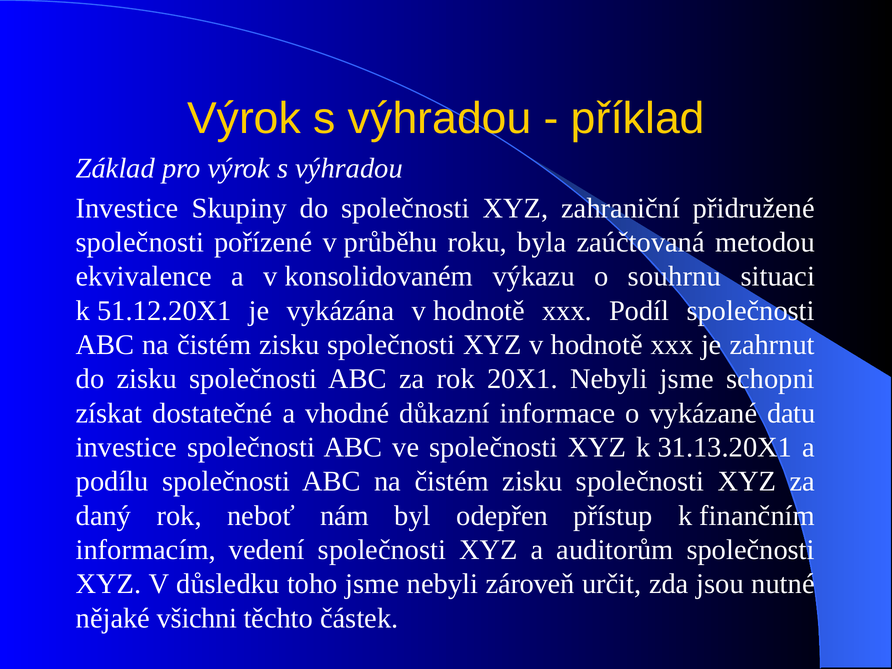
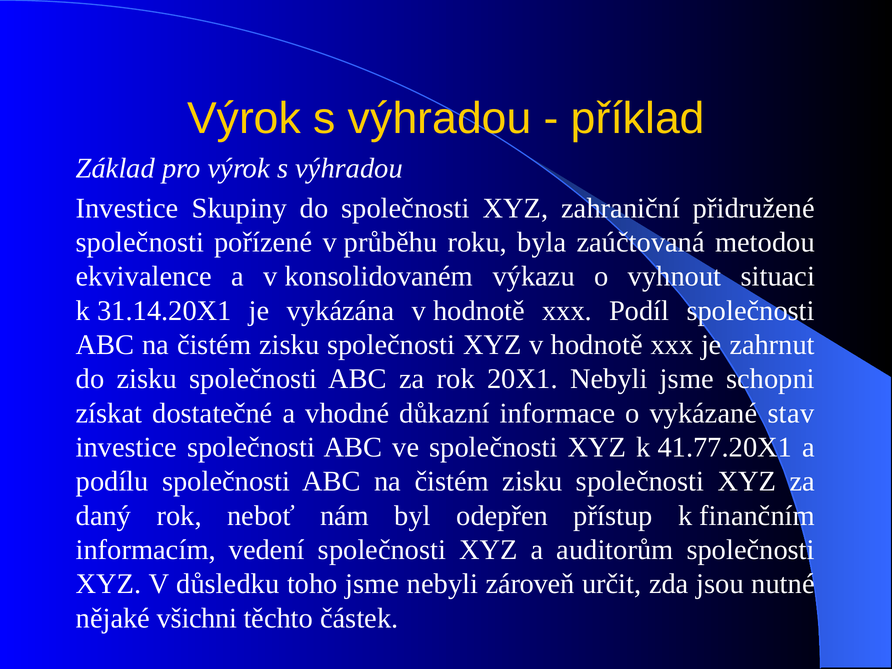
souhrnu: souhrnu -> vyhnout
51.12.20X1: 51.12.20X1 -> 31.14.20X1
datu: datu -> stav
31.13.20X1: 31.13.20X1 -> 41.77.20X1
